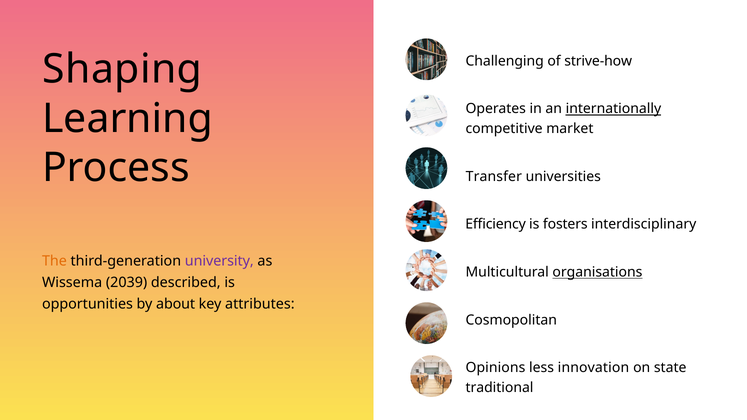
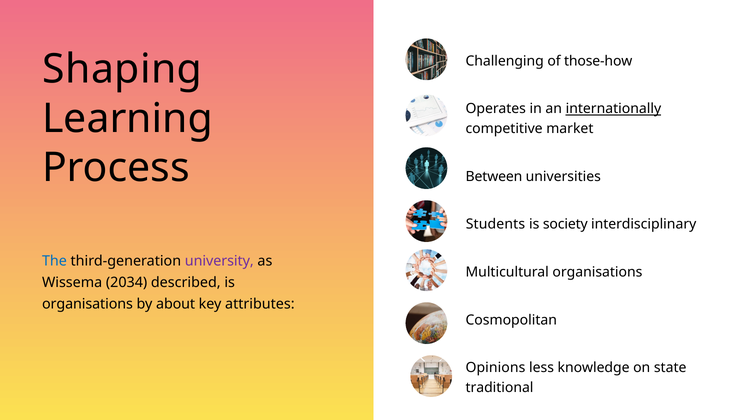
strive-how: strive-how -> those-how
Transfer: Transfer -> Between
Efficiency: Efficiency -> Students
fosters: fosters -> society
The colour: orange -> blue
organisations at (597, 272) underline: present -> none
2039: 2039 -> 2034
opportunities at (87, 304): opportunities -> organisations
innovation: innovation -> knowledge
